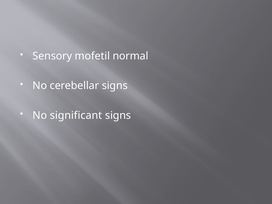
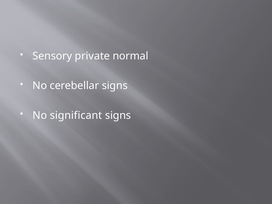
mofetil: mofetil -> private
